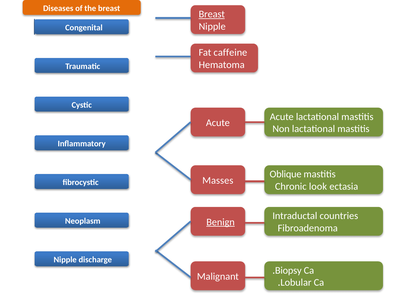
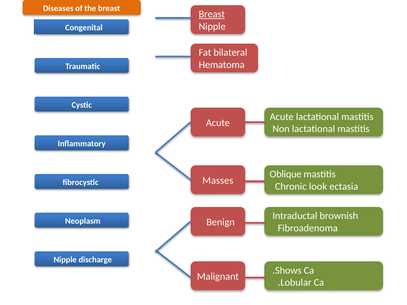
caffeine: caffeine -> bilateral
countries: countries -> brownish
Benign underline: present -> none
Biopsy: Biopsy -> Shows
